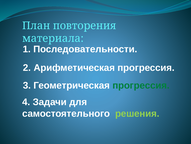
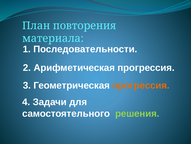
прогрессия at (141, 85) colour: green -> orange
